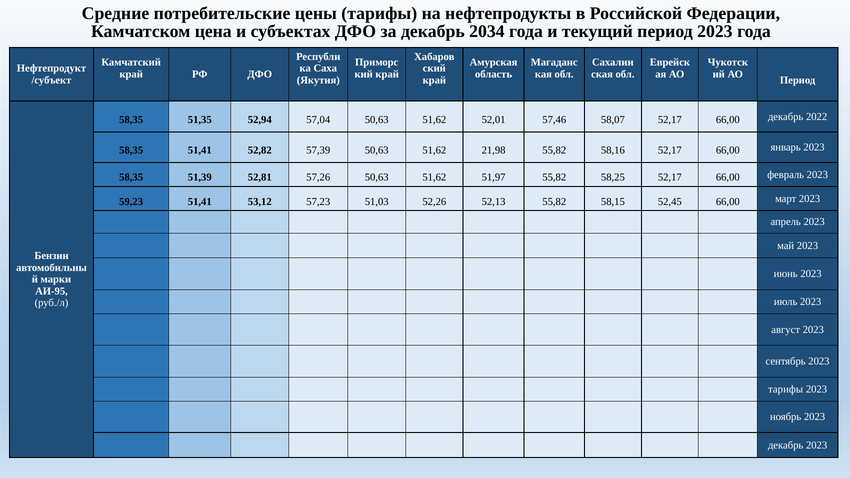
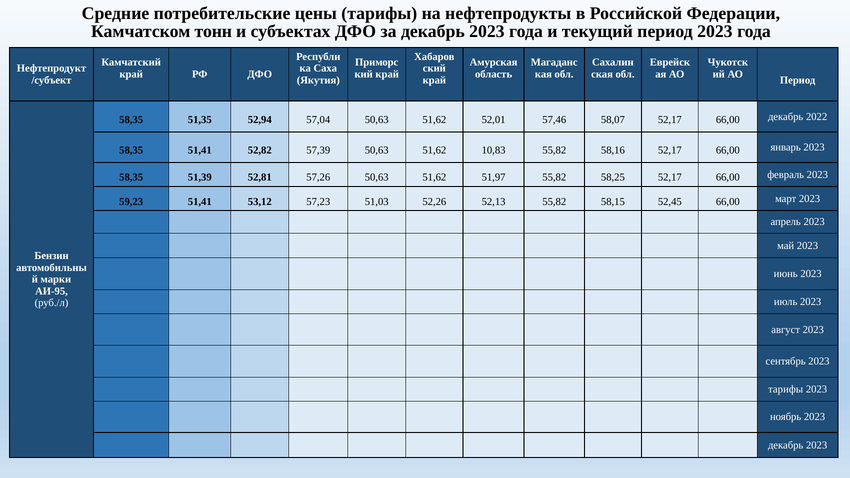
цена: цена -> тонн
за декабрь 2034: 2034 -> 2023
21,98: 21,98 -> 10,83
